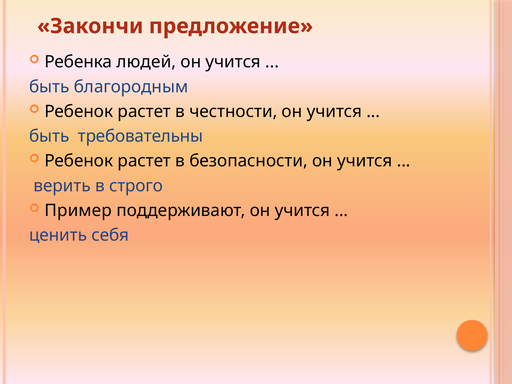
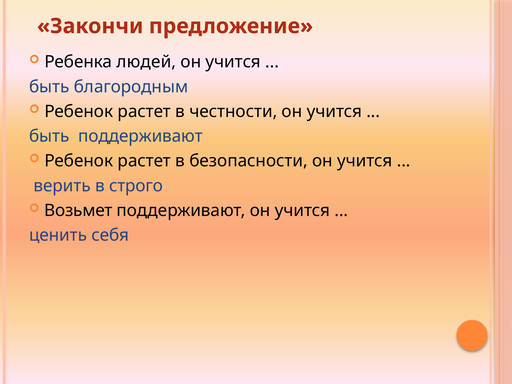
быть требовательны: требовательны -> поддерживают
Пример: Пример -> Возьмет
